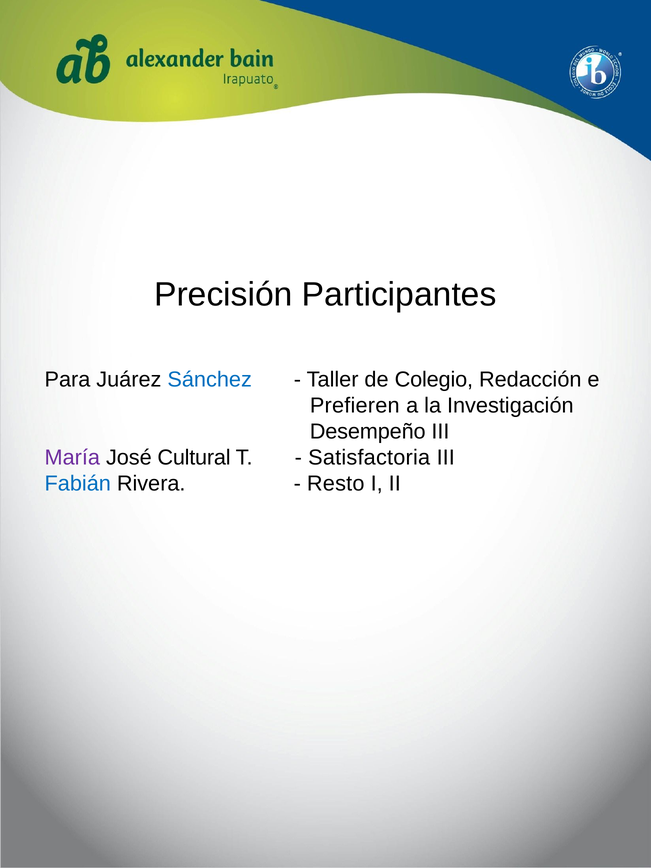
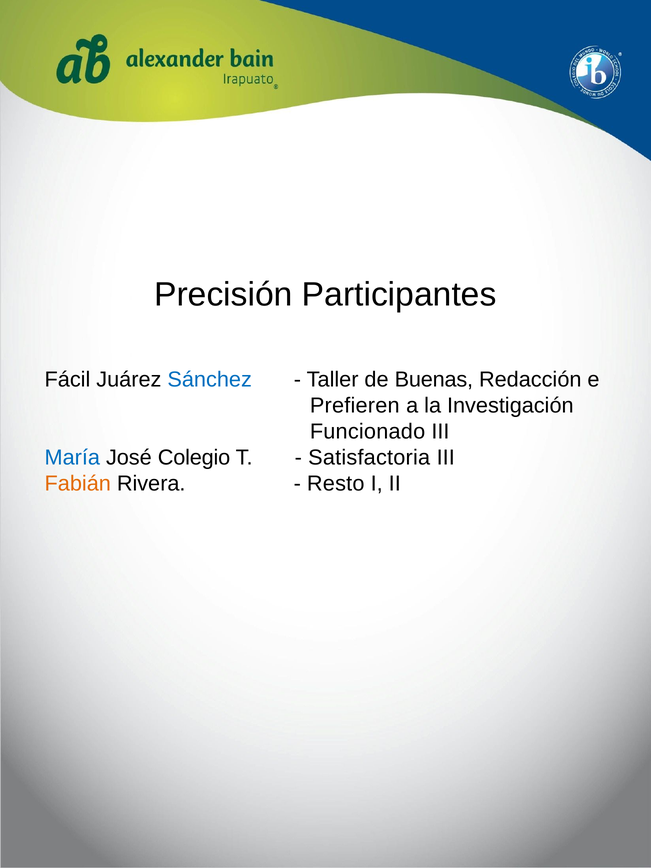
Para: Para -> Fácil
Colegio: Colegio -> Buenas
Desempeño: Desempeño -> Funcionado
María colour: purple -> blue
Cultural: Cultural -> Colegio
Fabián colour: blue -> orange
